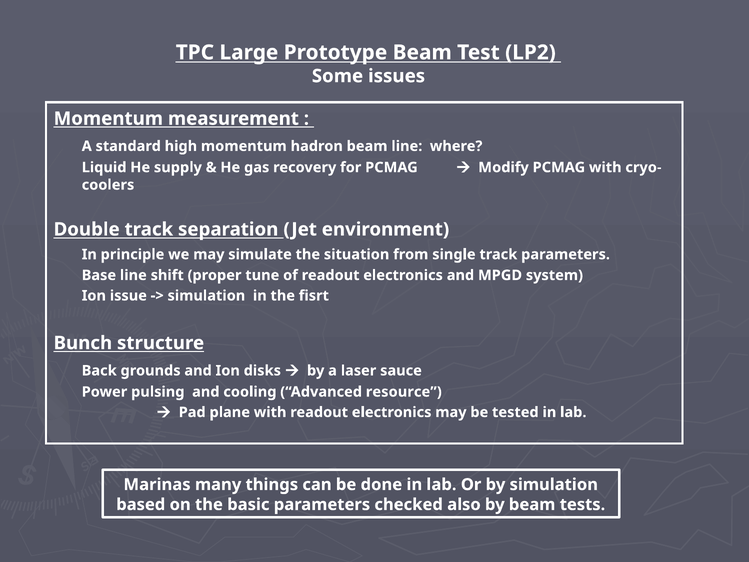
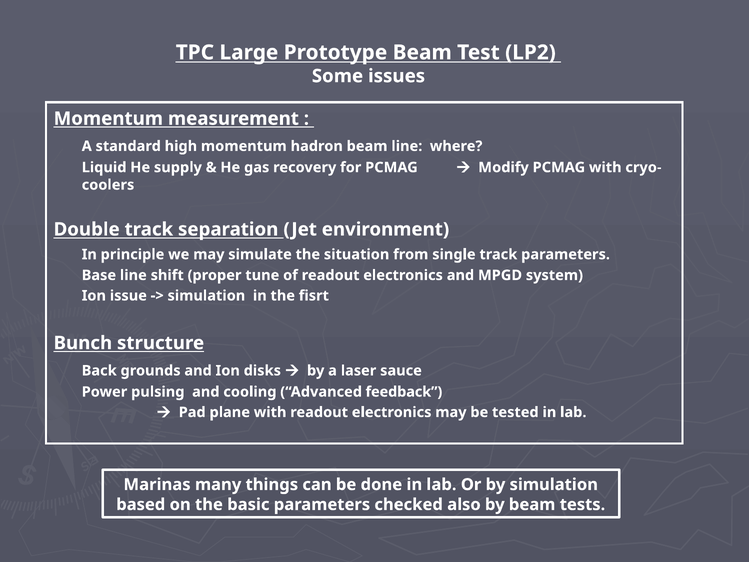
resource: resource -> feedback
